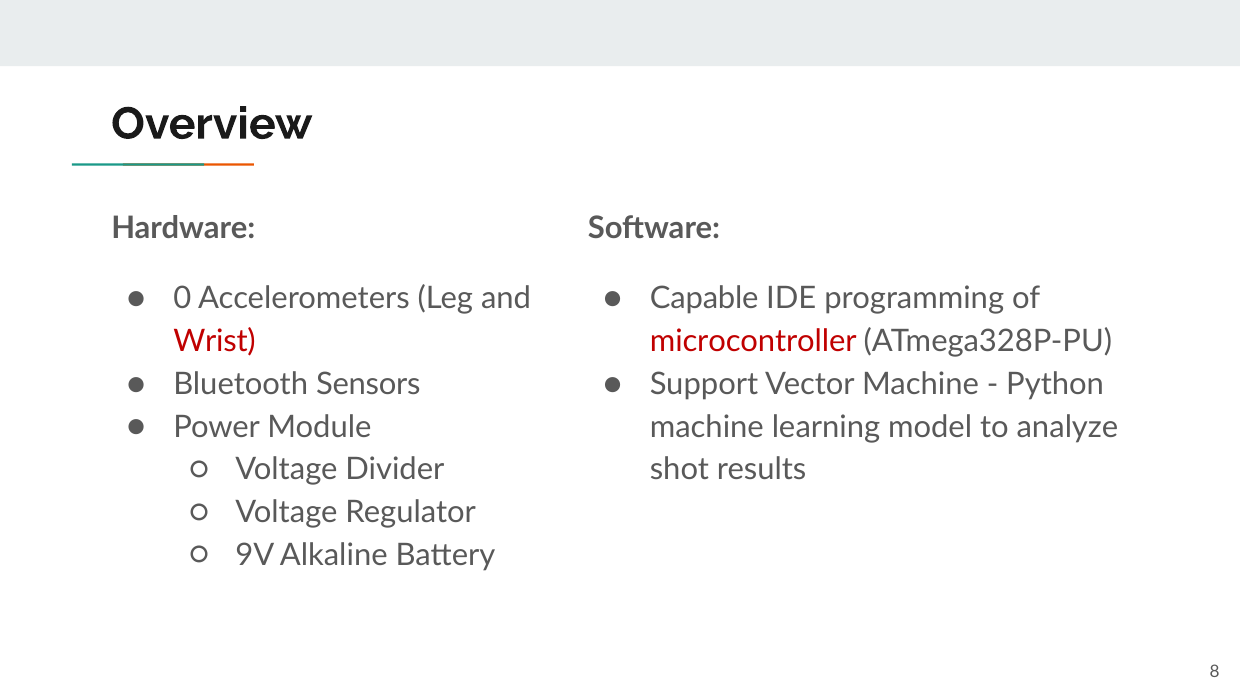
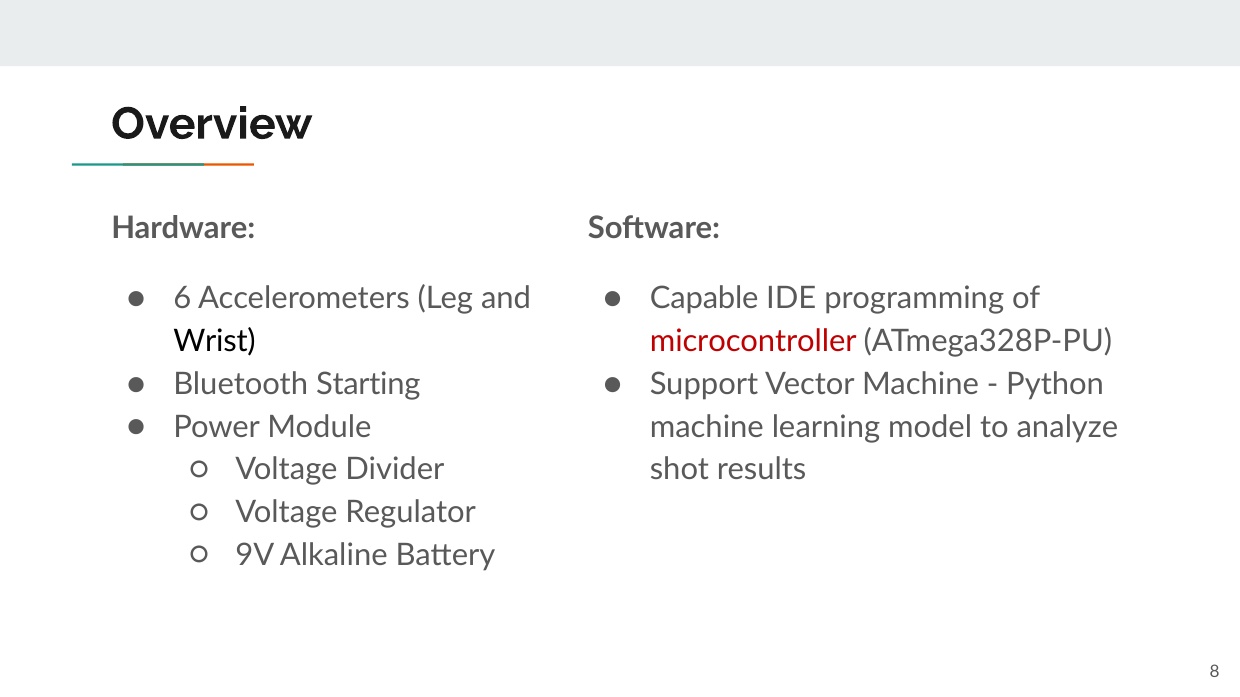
0: 0 -> 6
Wrist colour: red -> black
Sensors: Sensors -> Starting
